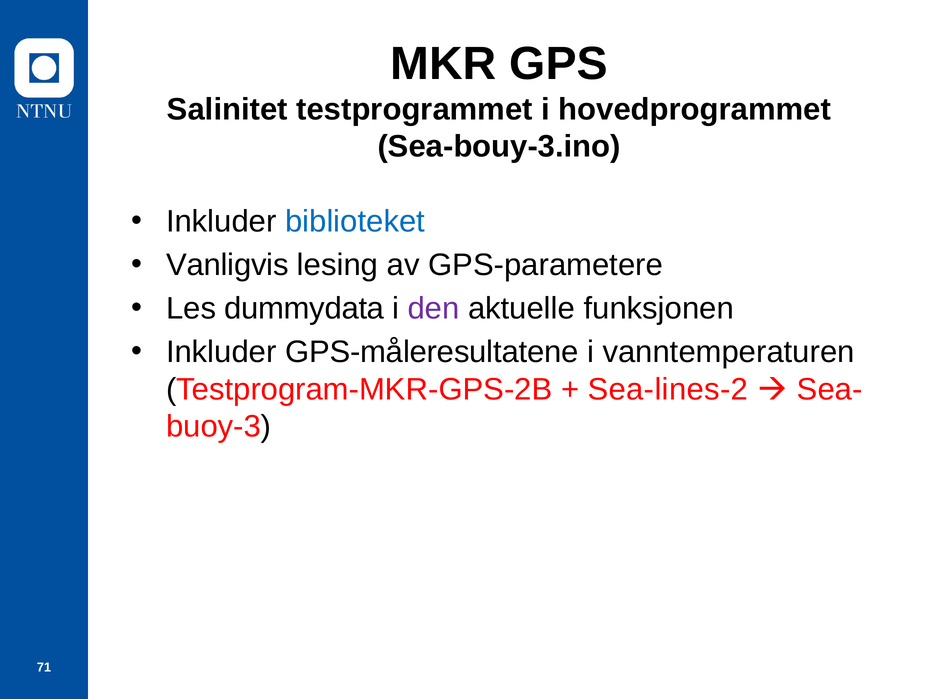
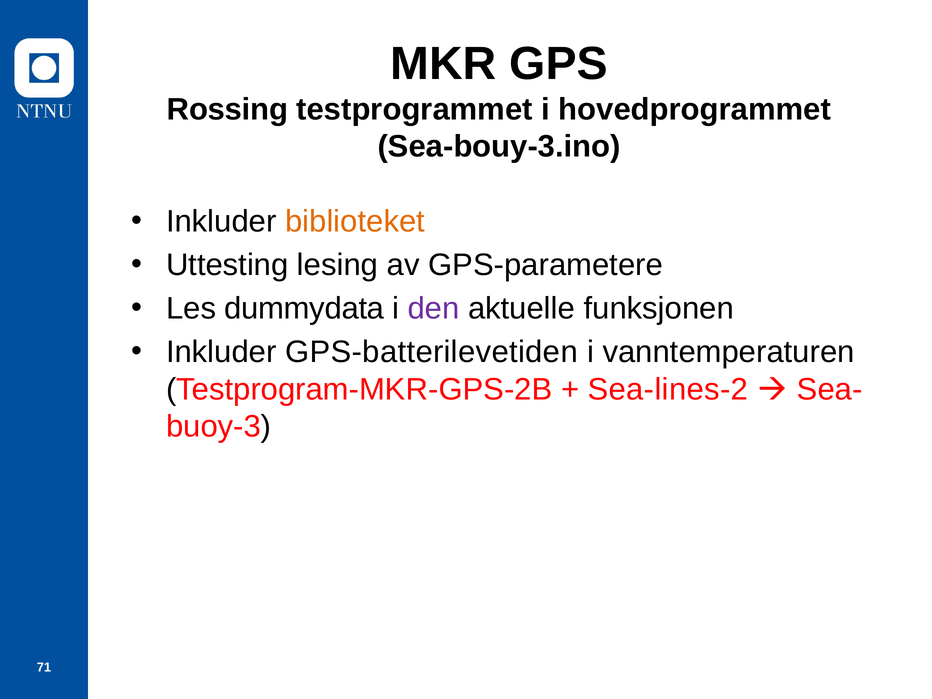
Salinitet: Salinitet -> Rossing
biblioteket colour: blue -> orange
Vanligvis: Vanligvis -> Uttesting
GPS-måleresultatene: GPS-måleresultatene -> GPS-batterilevetiden
